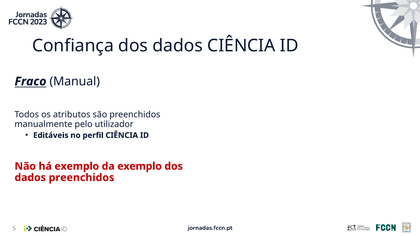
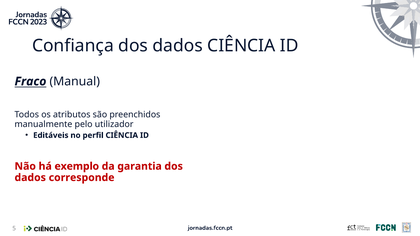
da exemplo: exemplo -> garantia
dados preenchidos: preenchidos -> corresponde
